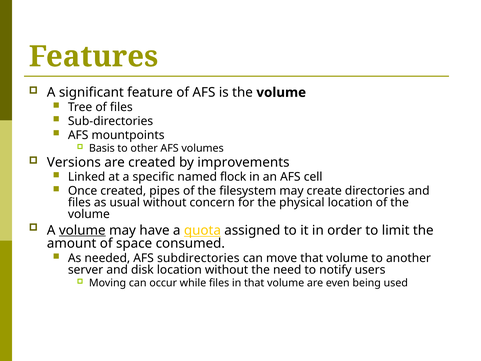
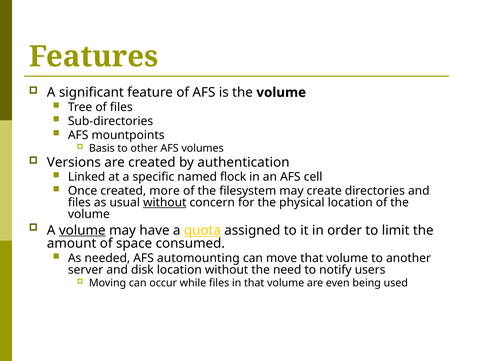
improvements: improvements -> authentication
pipes: pipes -> more
without at (165, 202) underline: none -> present
subdirectories: subdirectories -> automounting
